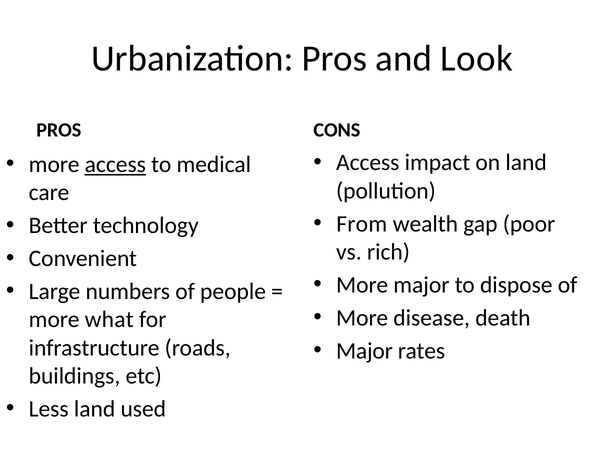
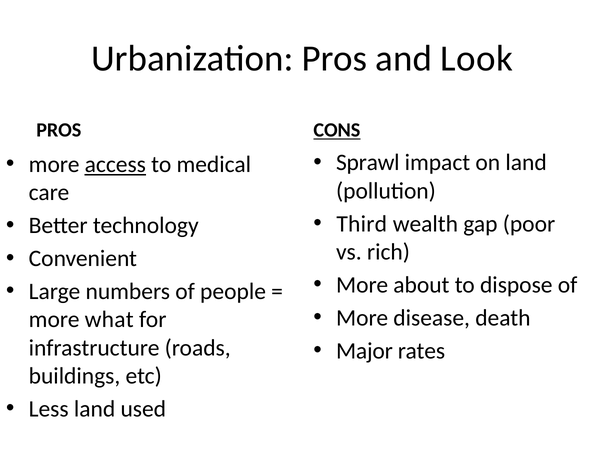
CONS underline: none -> present
Access at (368, 163): Access -> Sprawl
From: From -> Third
More major: major -> about
